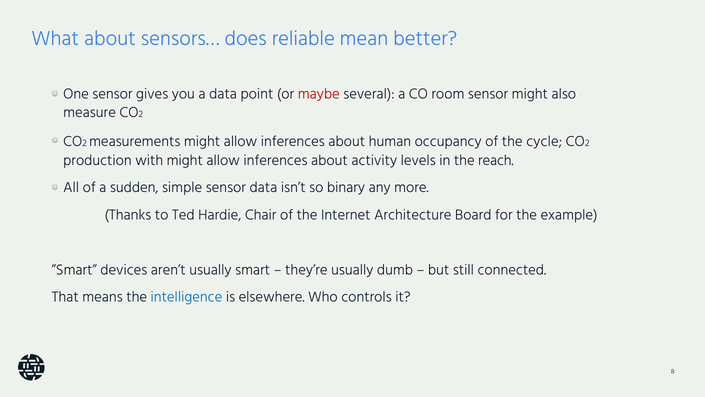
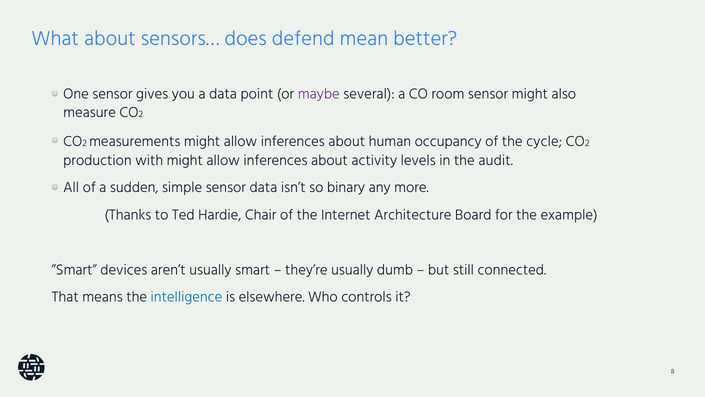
reliable: reliable -> defend
maybe colour: red -> purple
reach: reach -> audit
